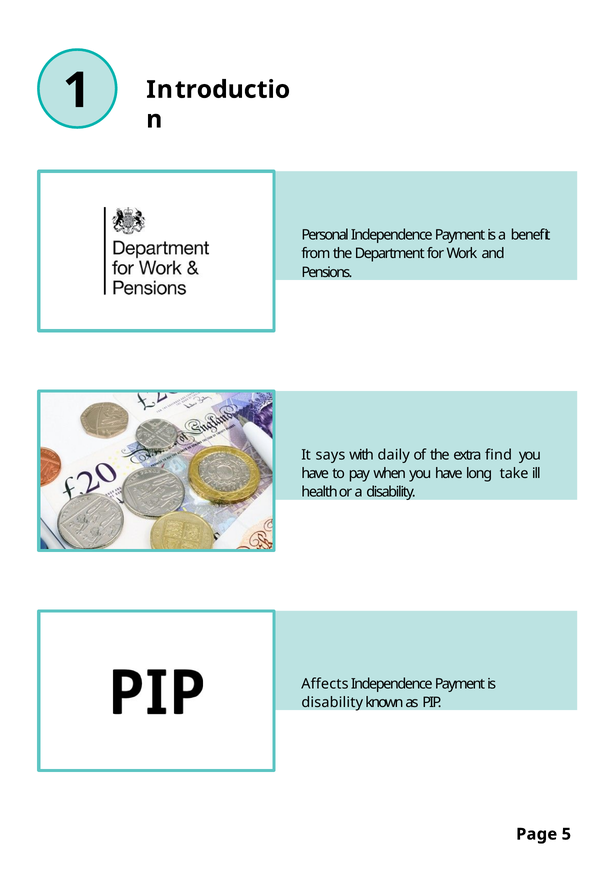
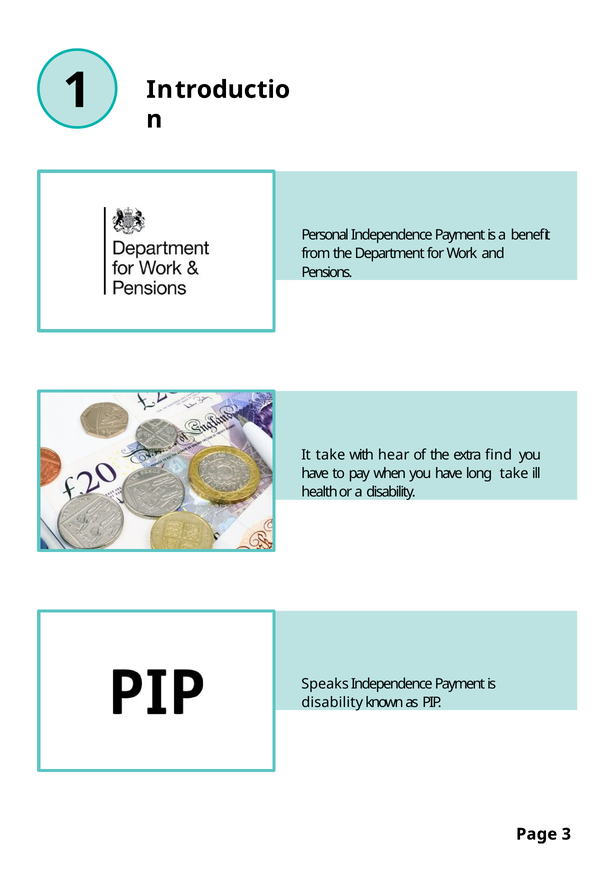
It says: says -> take
daily: daily -> hear
Affects: Affects -> Speaks
5: 5 -> 3
